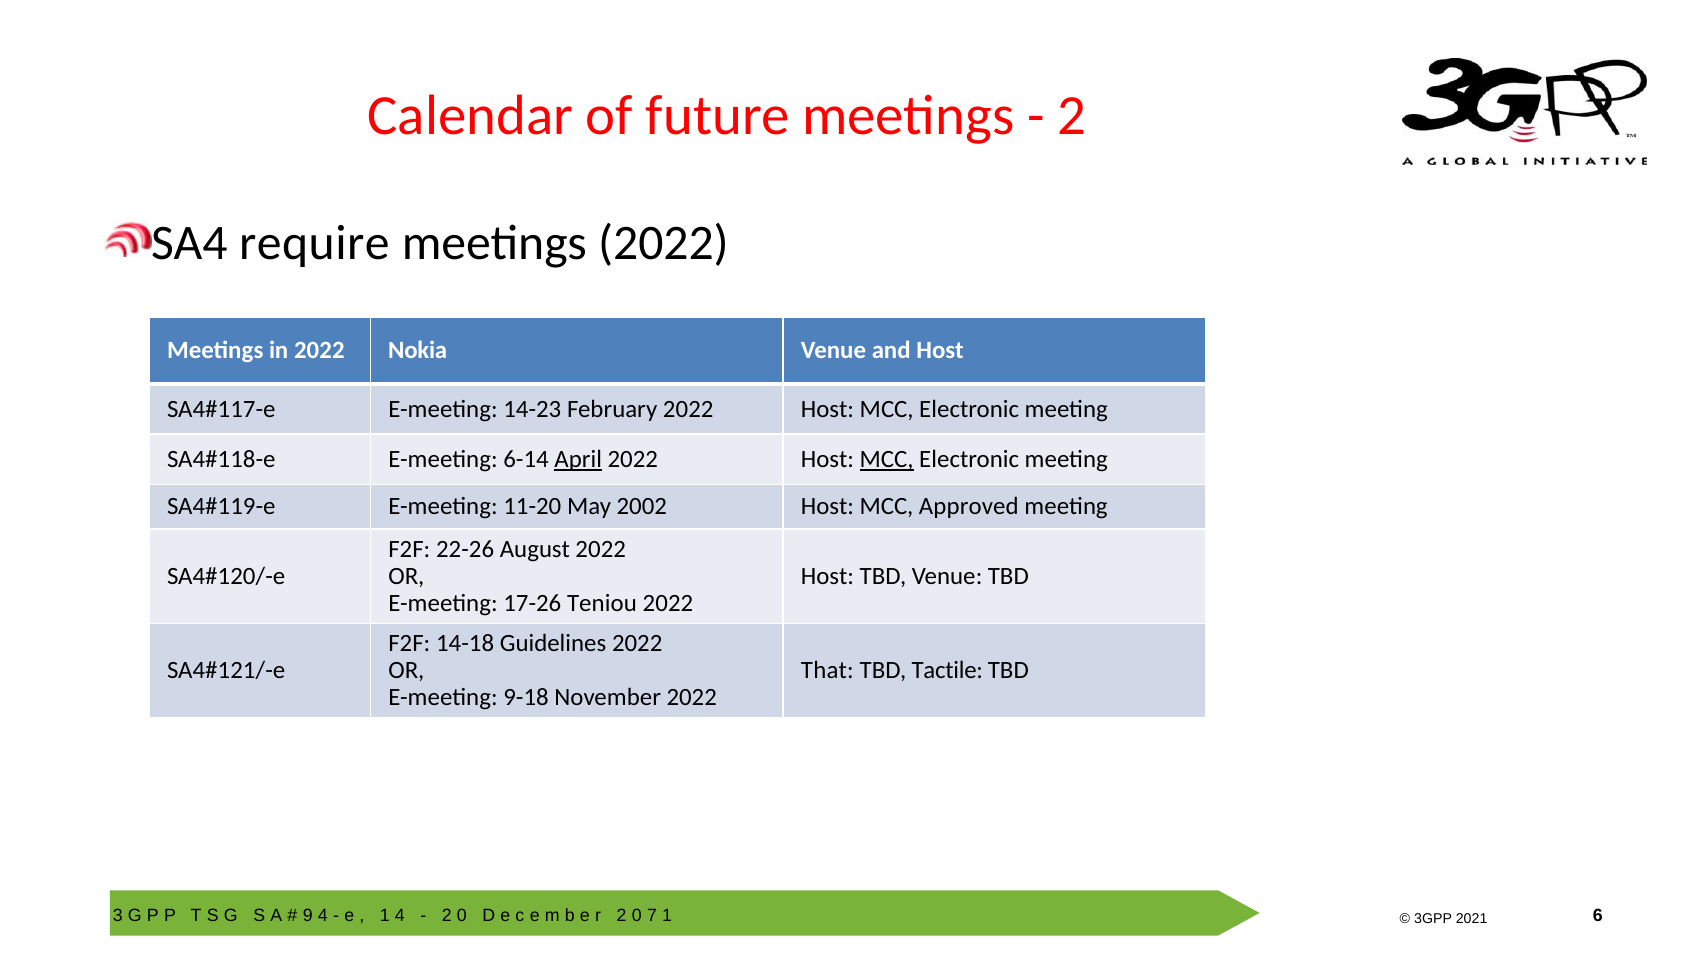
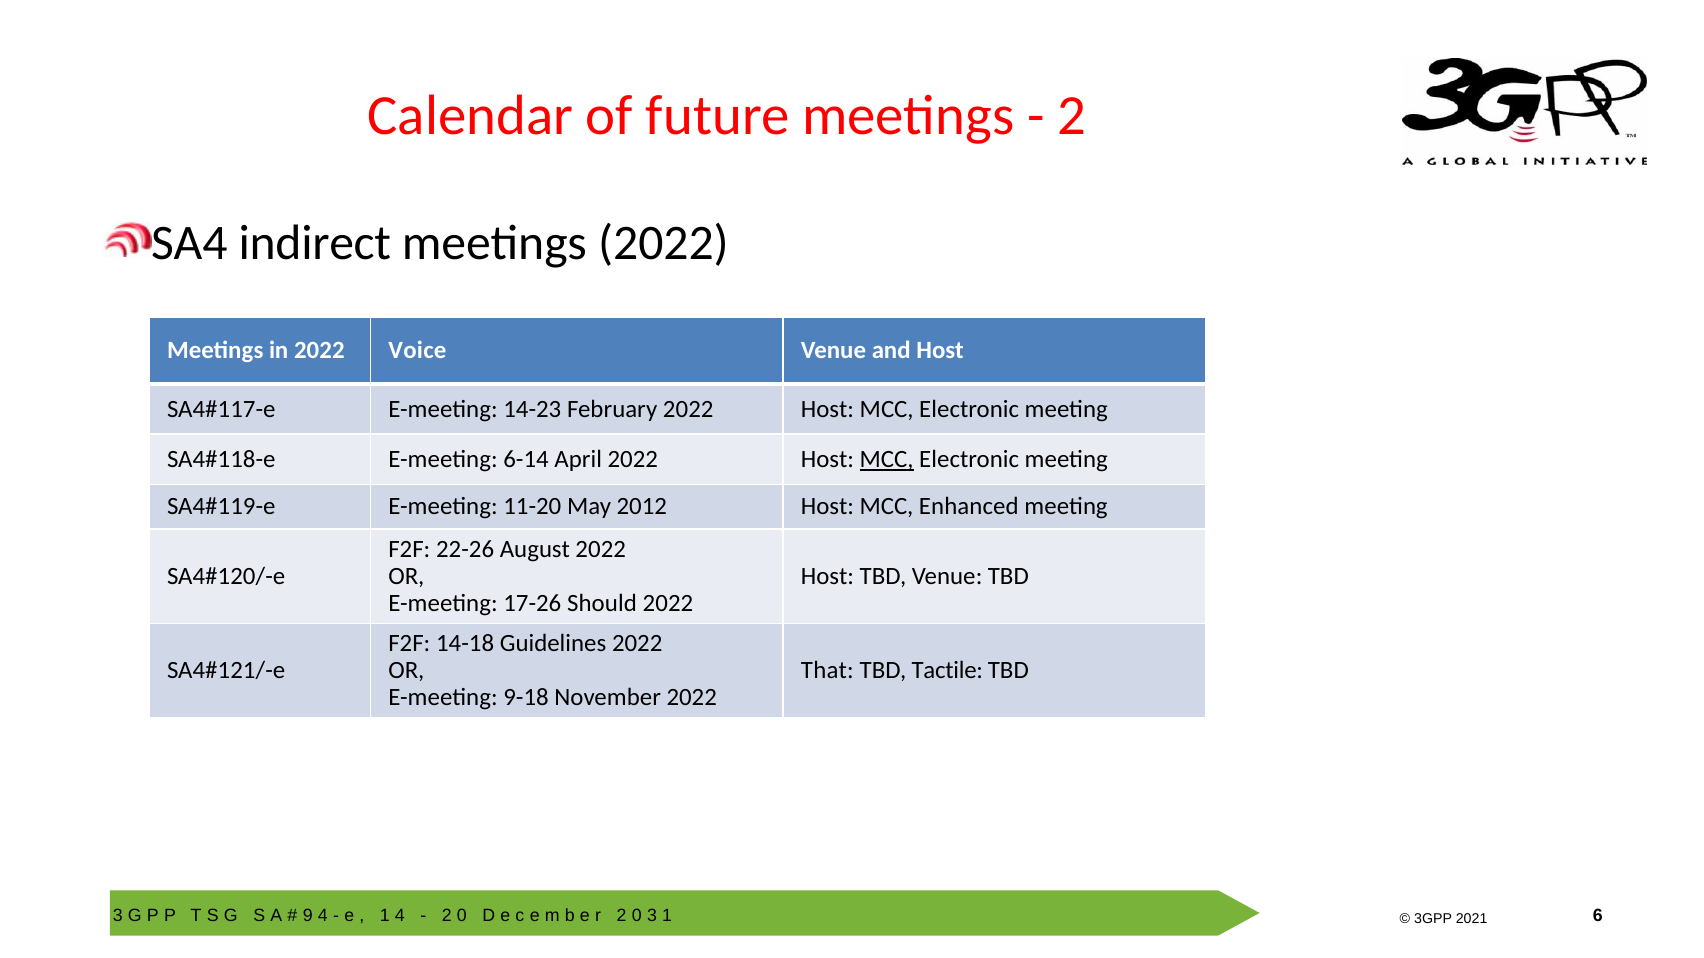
require: require -> indirect
Nokia: Nokia -> Voice
April underline: present -> none
May 2002: 2002 -> 2012
Approved: Approved -> Enhanced
Teniou: Teniou -> Should
7 at (652, 917): 7 -> 3
